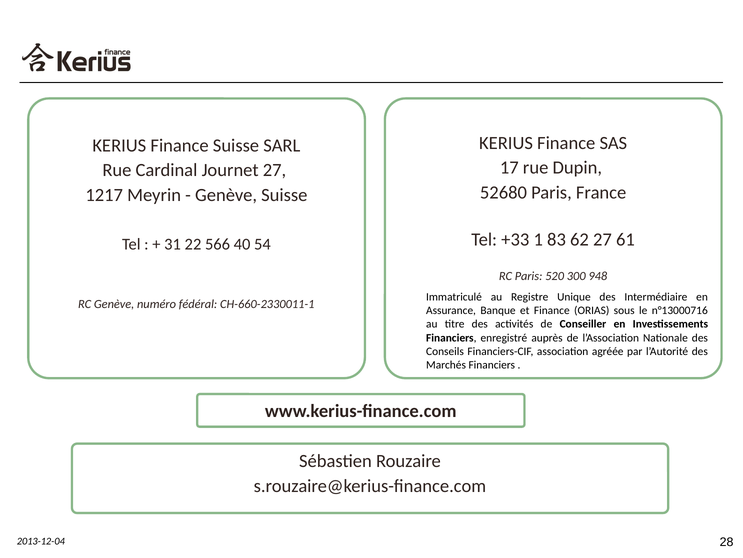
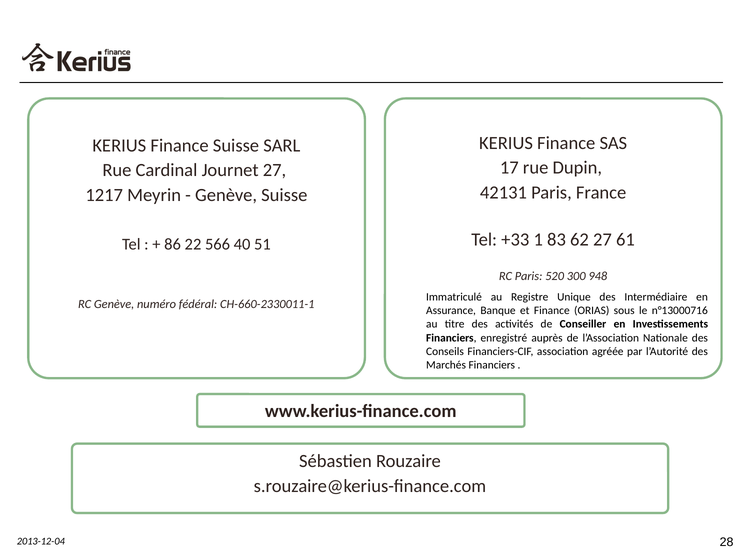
52680: 52680 -> 42131
31: 31 -> 86
54: 54 -> 51
